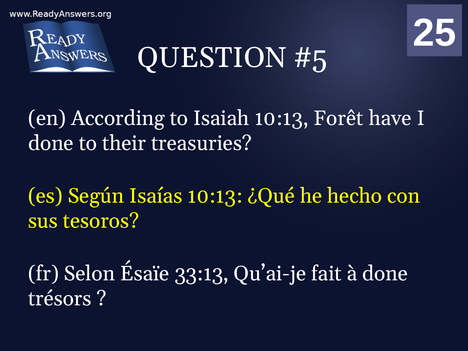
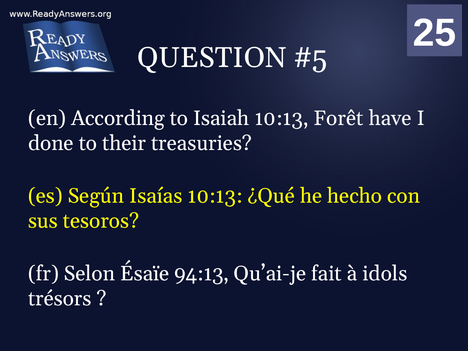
33:13: 33:13 -> 94:13
à done: done -> idols
